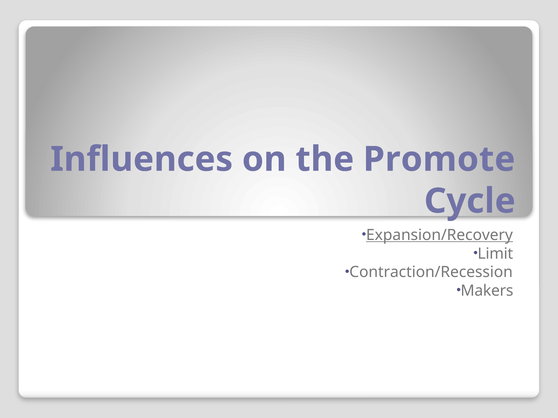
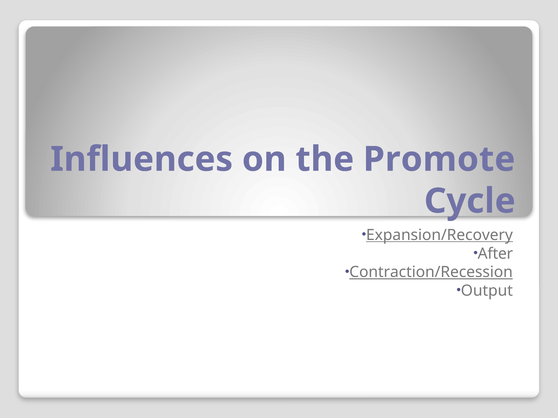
Limit: Limit -> After
Contraction/Recession underline: none -> present
Makers: Makers -> Output
